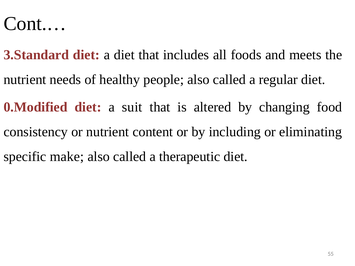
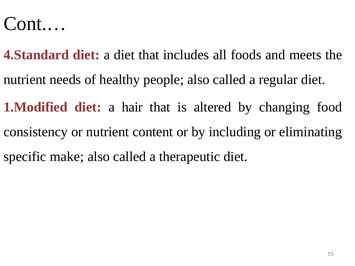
3.Standard: 3.Standard -> 4.Standard
0.Modified: 0.Modified -> 1.Modified
suit: suit -> hair
